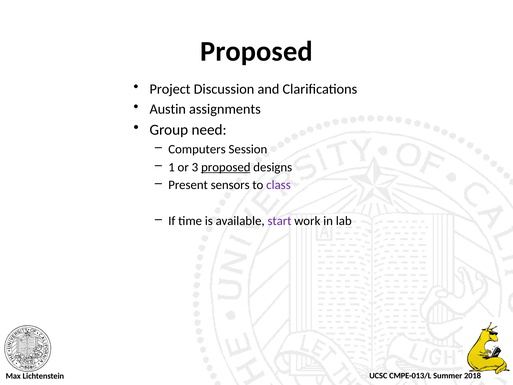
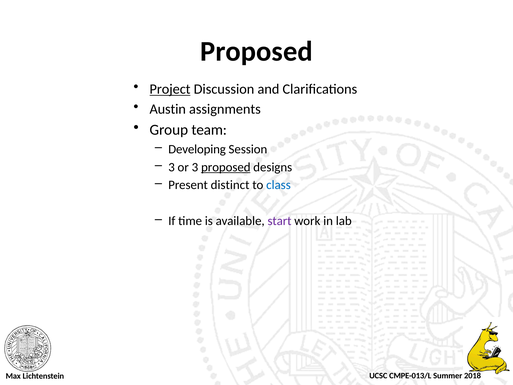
Project underline: none -> present
need: need -> team
Computers: Computers -> Developing
1 at (172, 167): 1 -> 3
sensors: sensors -> distinct
class colour: purple -> blue
